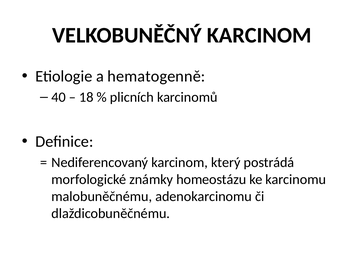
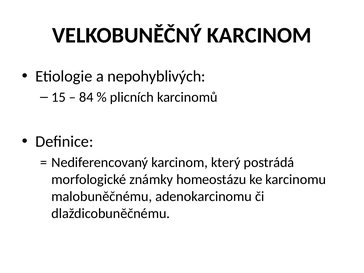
hematogenně: hematogenně -> nepohyblivých
40: 40 -> 15
18: 18 -> 84
